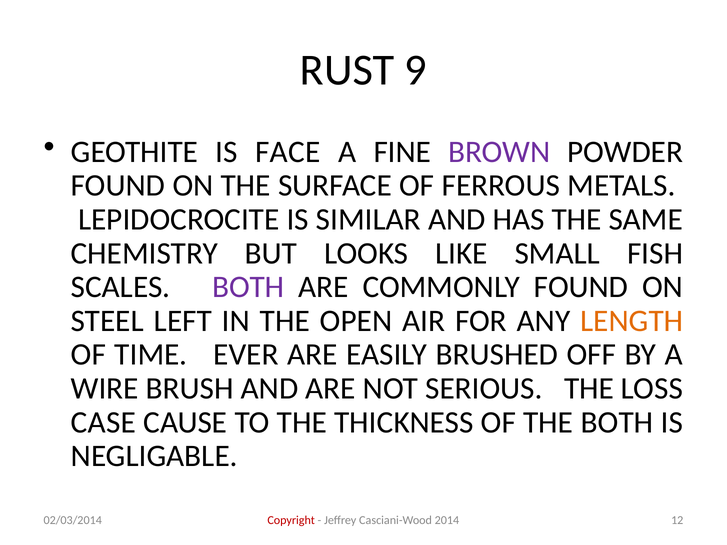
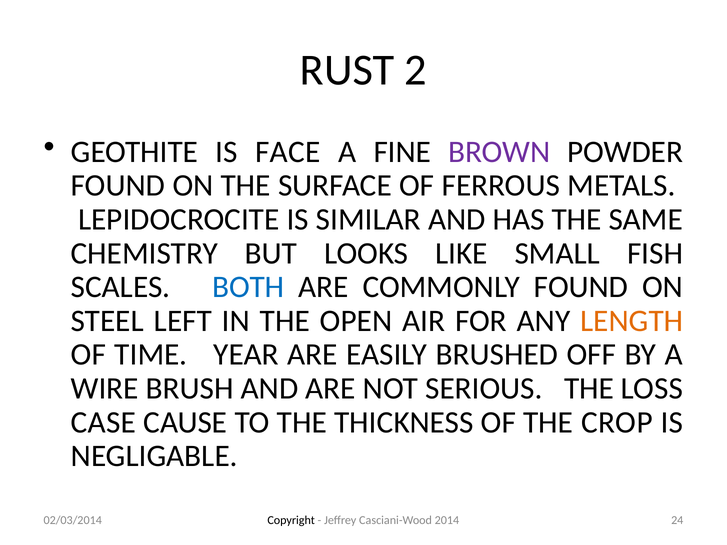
9: 9 -> 2
BOTH at (248, 287) colour: purple -> blue
EVER: EVER -> YEAR
THE BOTH: BOTH -> CROP
Copyright colour: red -> black
12: 12 -> 24
